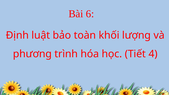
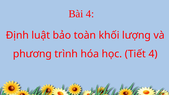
Bài 6: 6 -> 4
